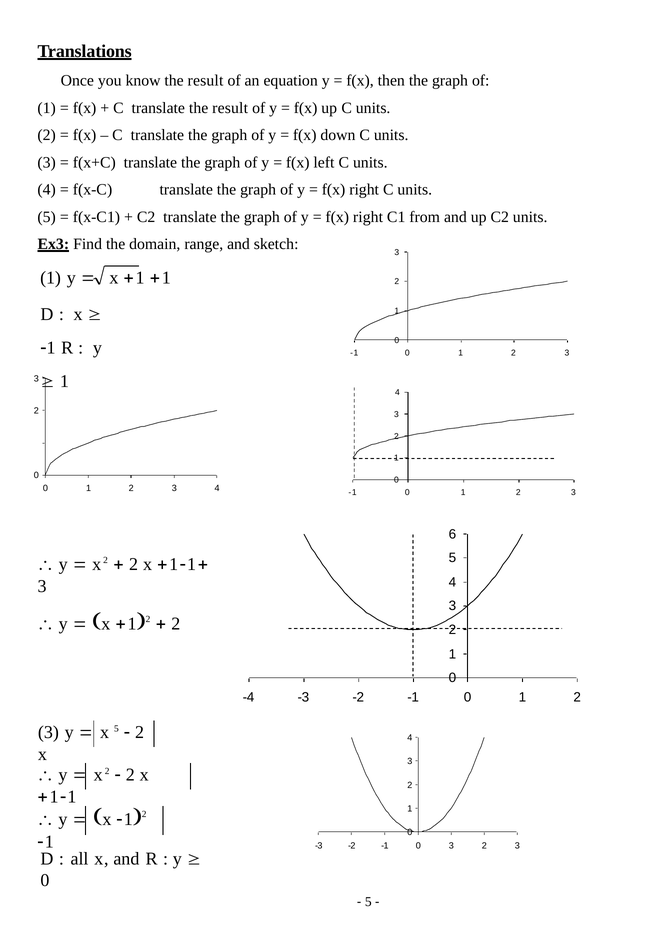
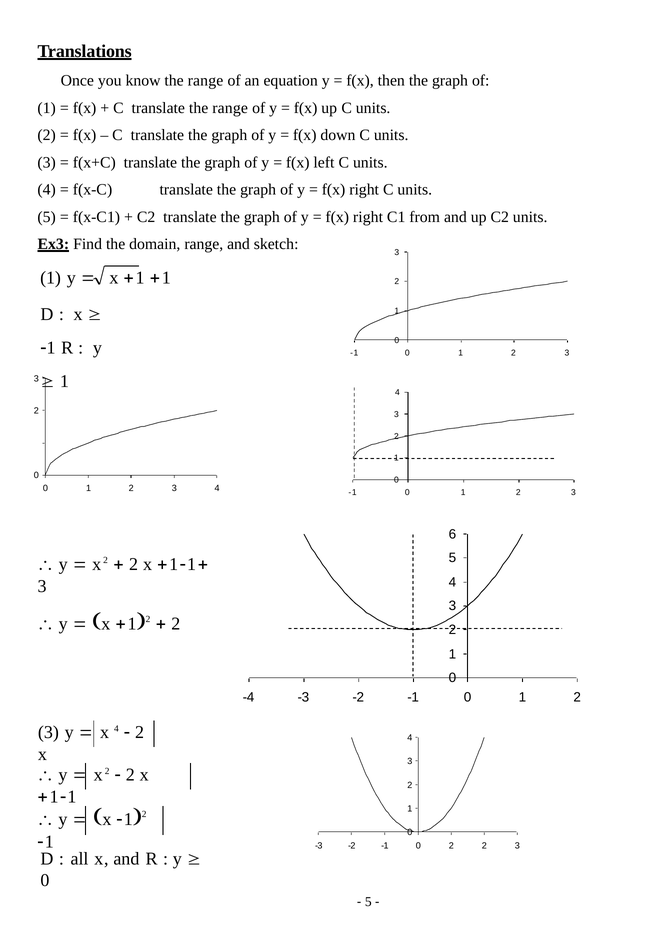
know the result: result -> range
translate the result: result -> range
x 5: 5 -> 4
-1 0 3: 3 -> 2
